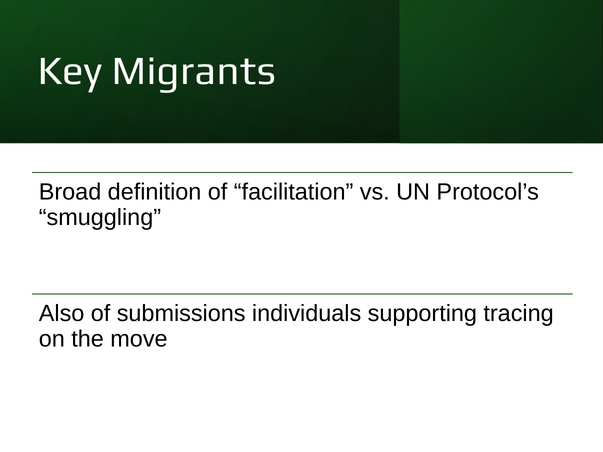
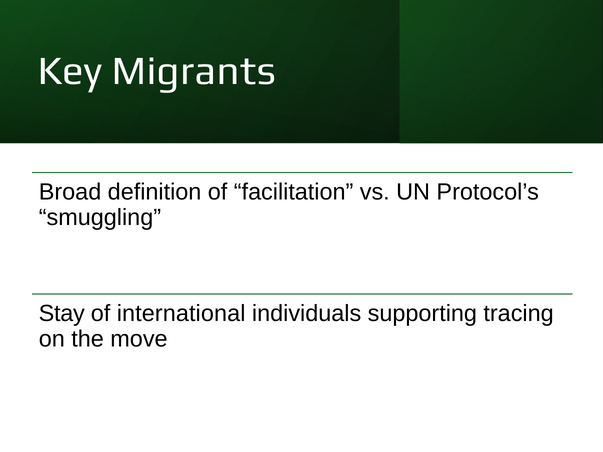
Also: Also -> Stay
submissions: submissions -> international
